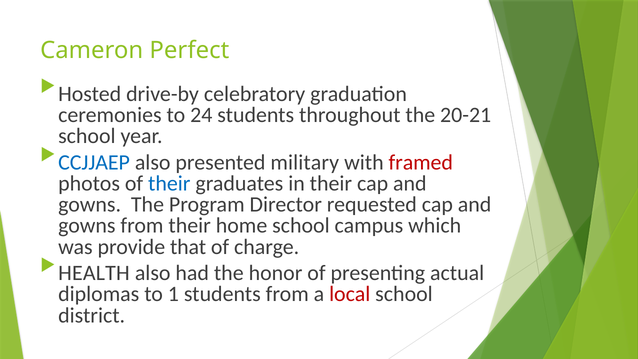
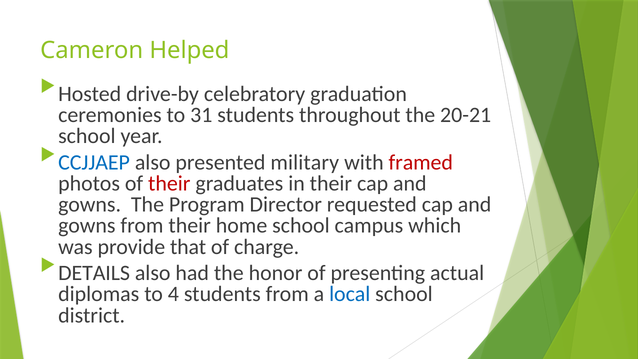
Perfect: Perfect -> Helped
24: 24 -> 31
their at (169, 184) colour: blue -> red
HEALTH: HEALTH -> DETAILS
1: 1 -> 4
local colour: red -> blue
